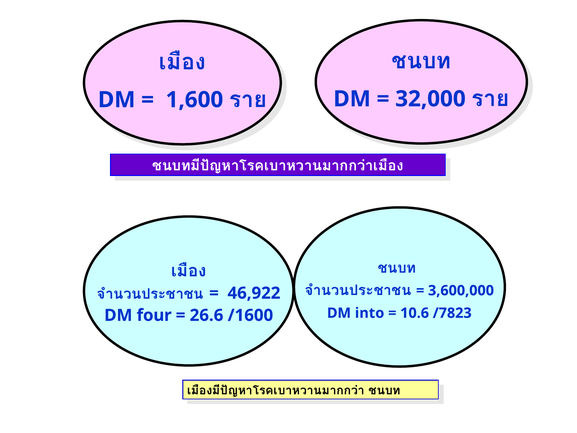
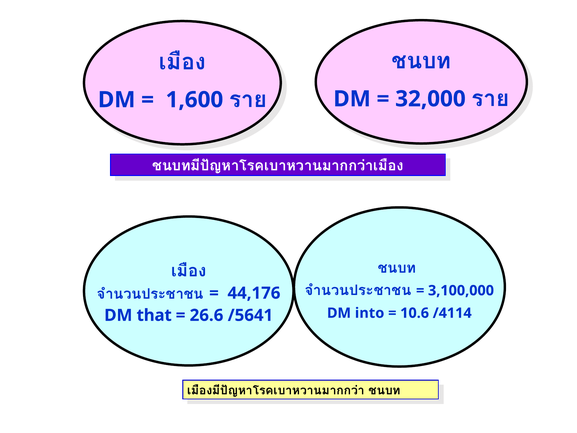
3,600,000: 3,600,000 -> 3,100,000
46,922: 46,922 -> 44,176
/7823: /7823 -> /4114
four: four -> that
/1600: /1600 -> /5641
